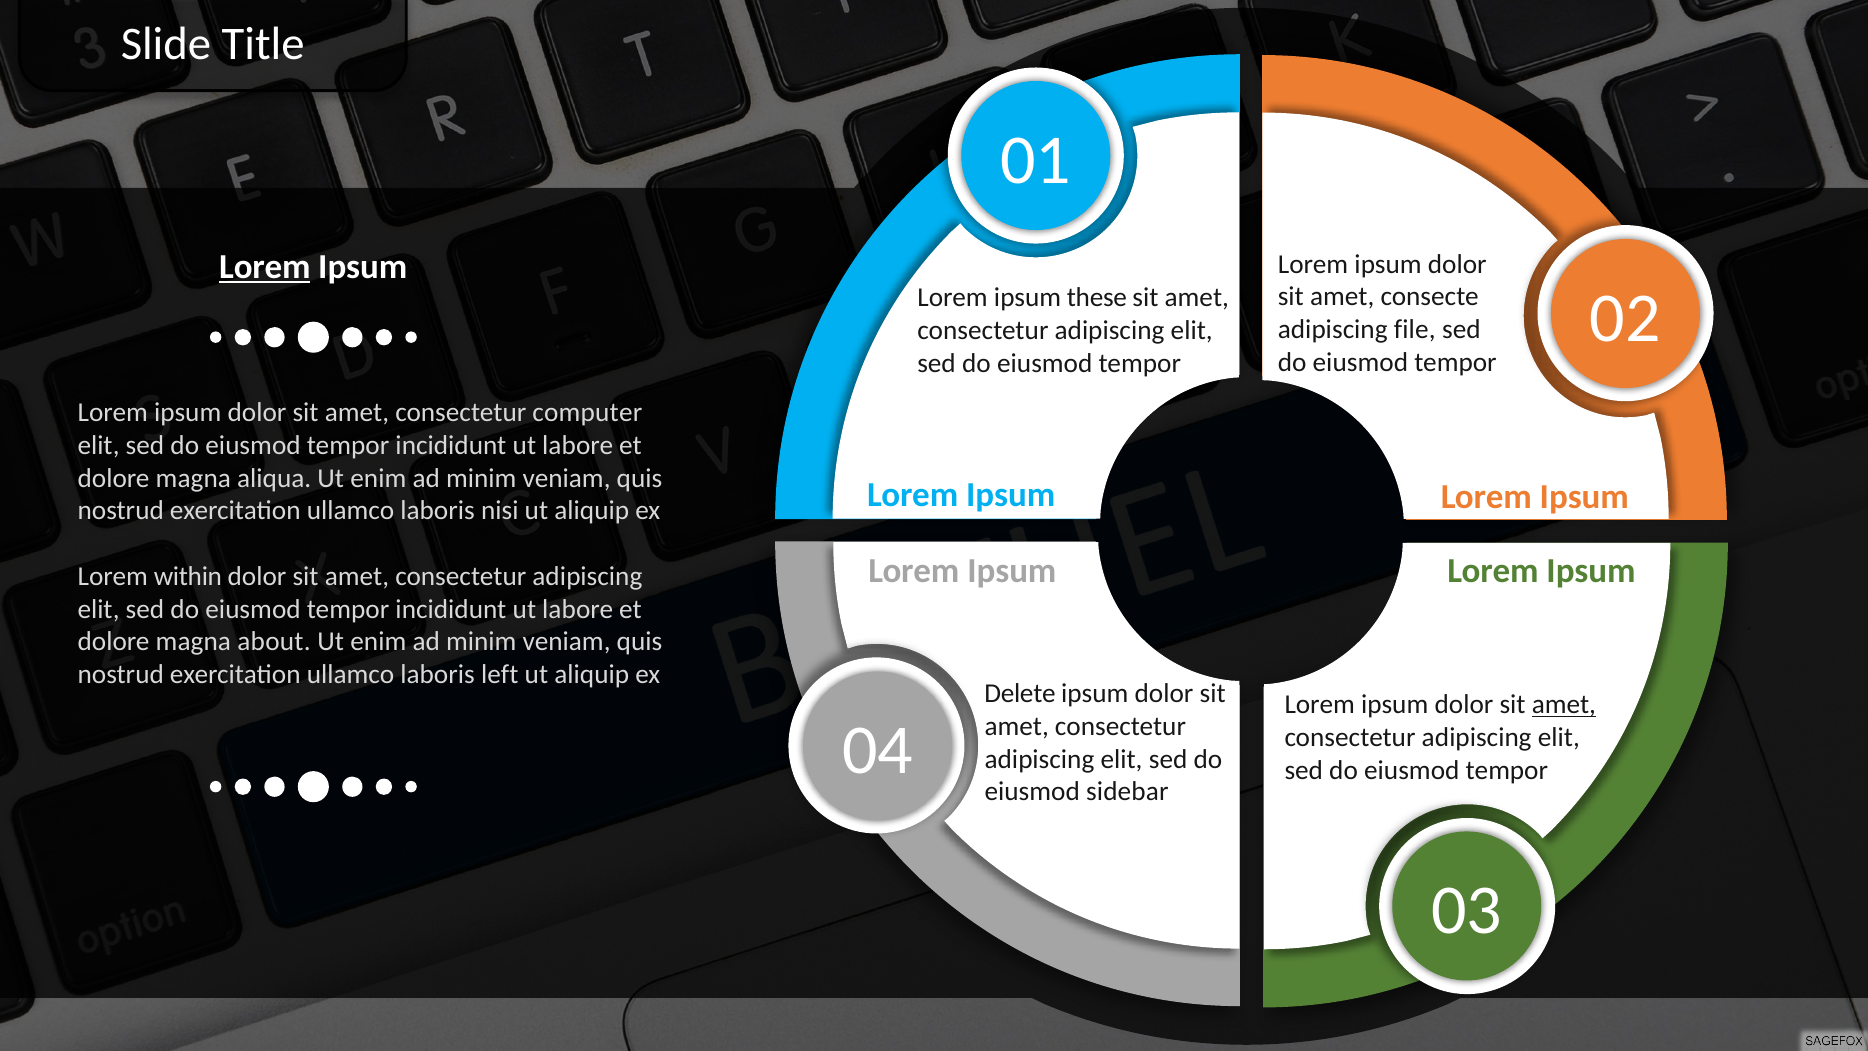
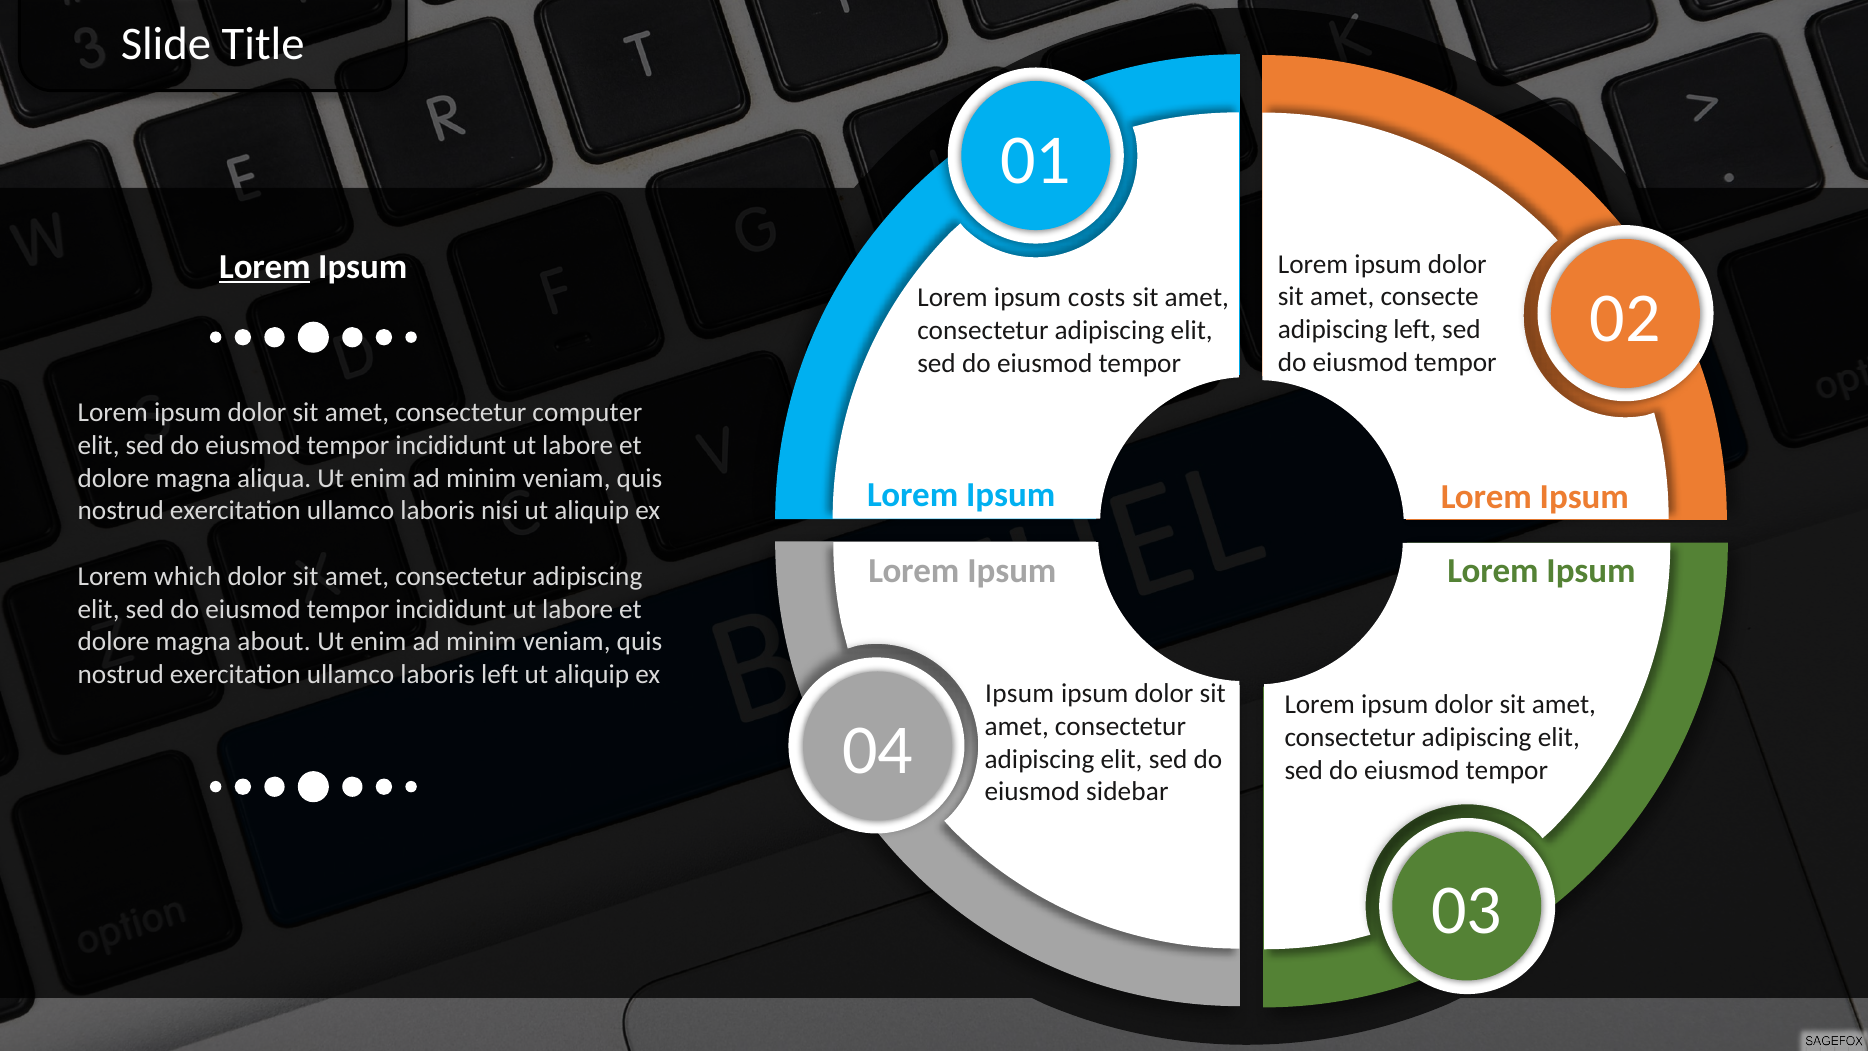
these: these -> costs
adipiscing file: file -> left
within: within -> which
Delete at (1020, 694): Delete -> Ipsum
amet at (1564, 705) underline: present -> none
